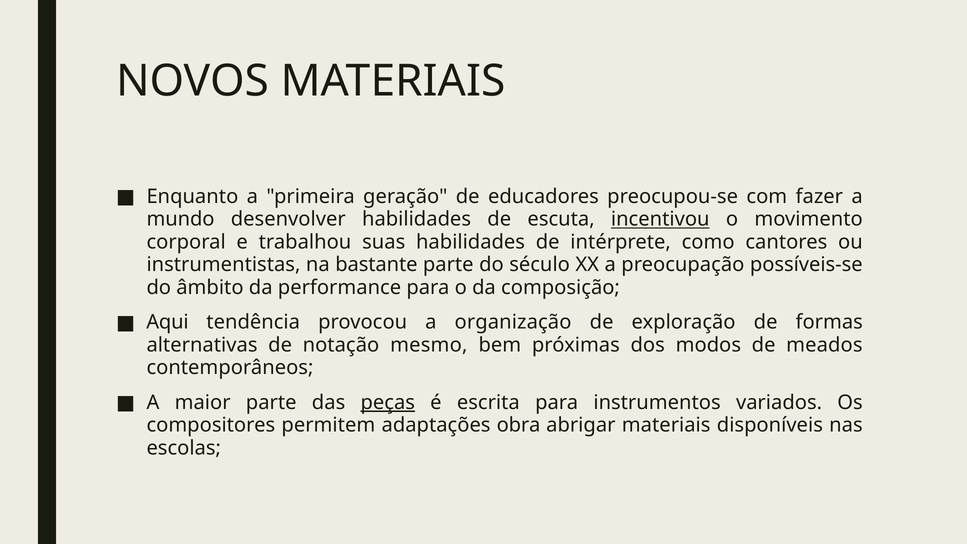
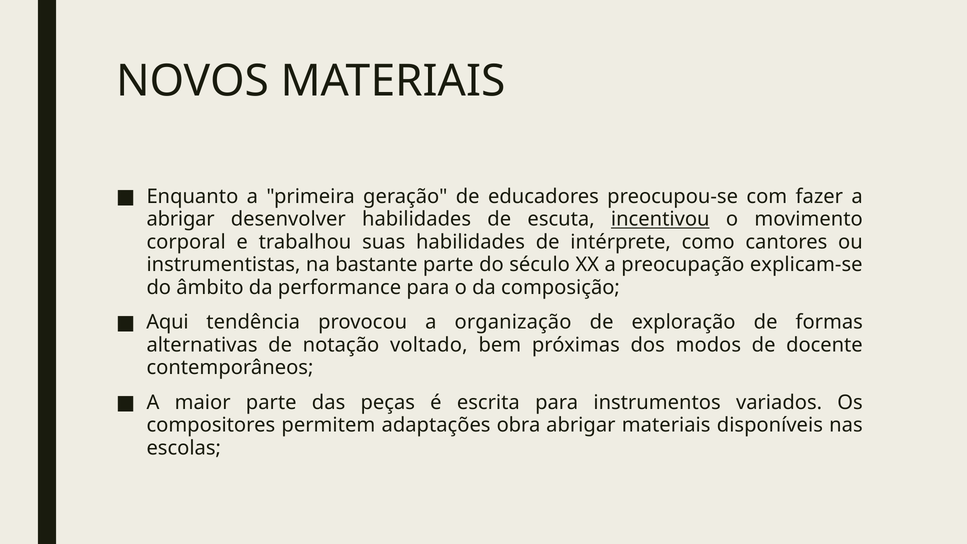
mundo at (181, 219): mundo -> abrigar
possíveis-se: possíveis-se -> explicam-se
mesmo: mesmo -> voltado
meados: meados -> docente
peças underline: present -> none
